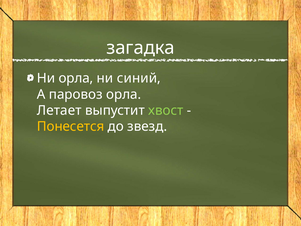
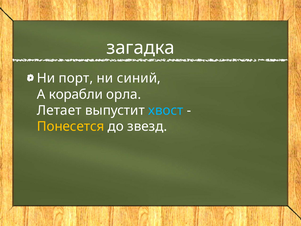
Ни орла: орла -> порт
паровоз: паровоз -> корабли
хвост colour: light green -> light blue
